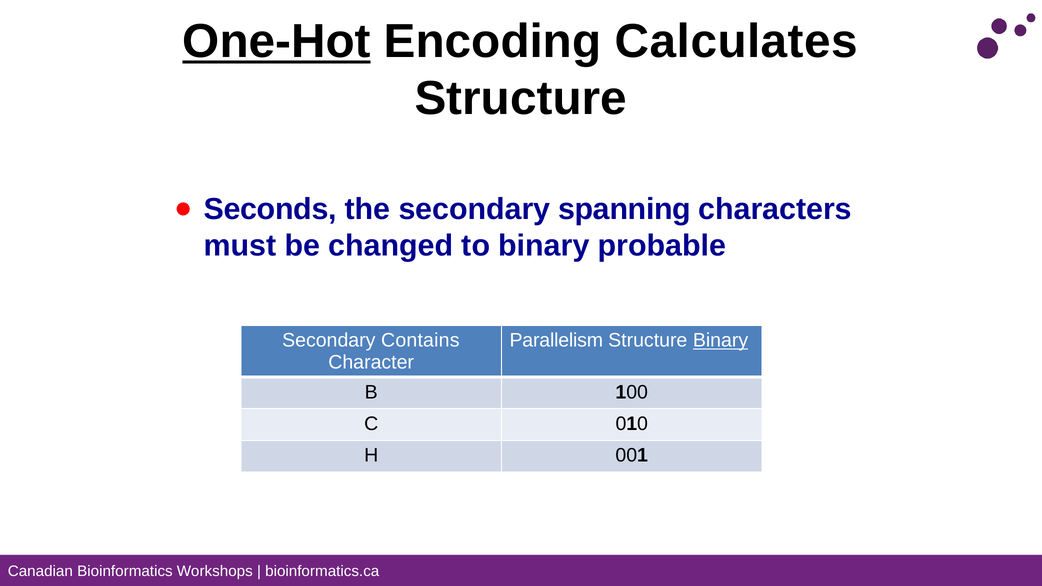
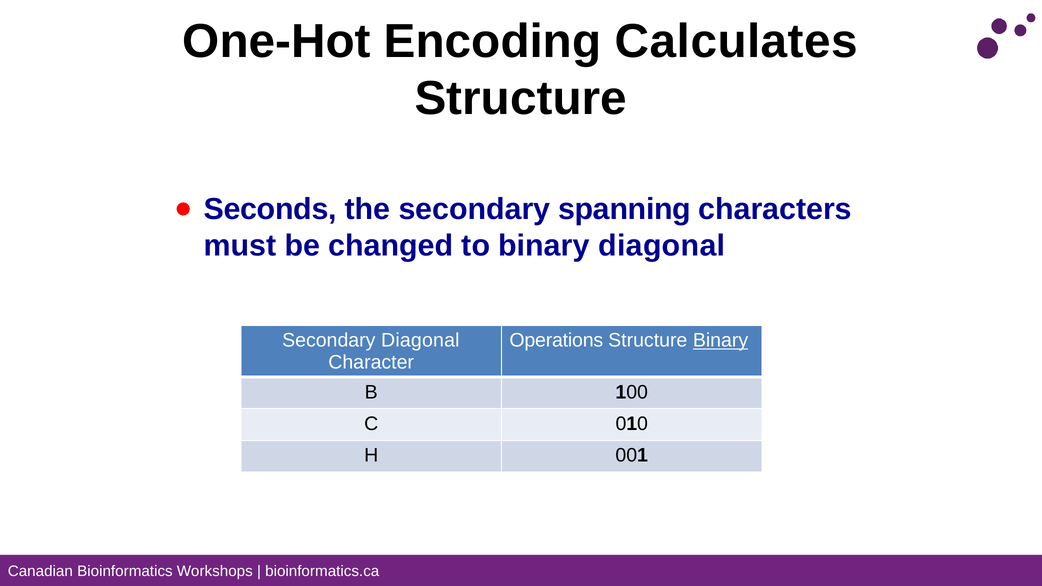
One-Hot underline: present -> none
binary probable: probable -> diagonal
Secondary Contains: Contains -> Diagonal
Parallelism: Parallelism -> Operations
